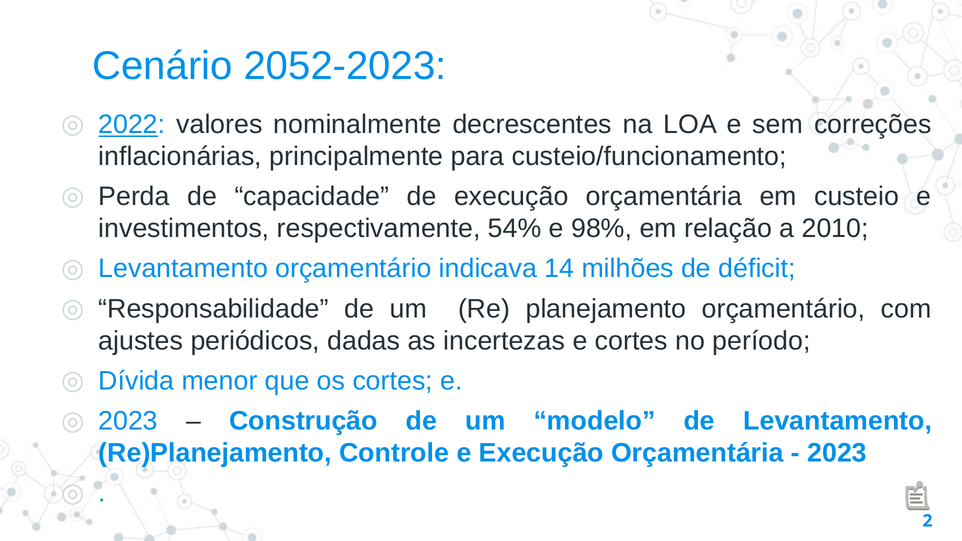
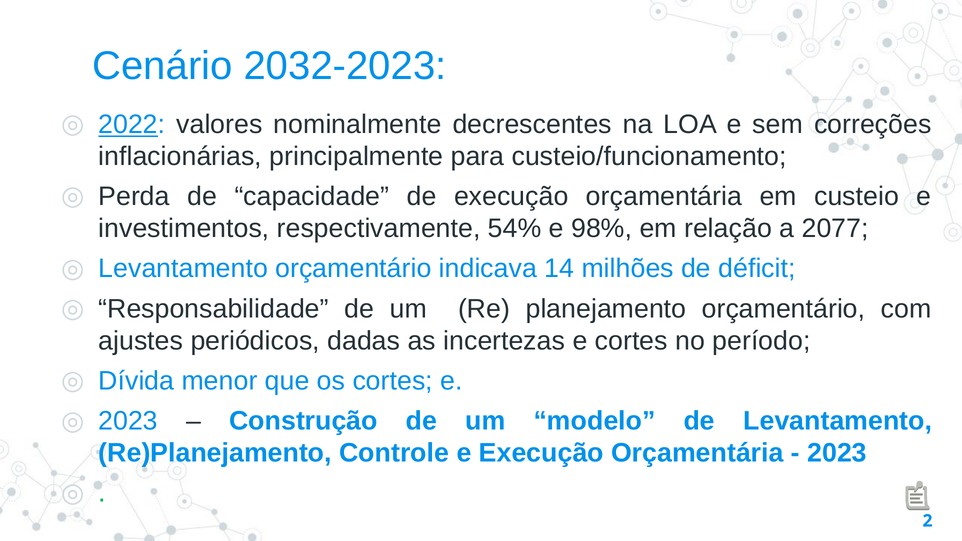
2052-2023: 2052-2023 -> 2032-2023
2010: 2010 -> 2077
